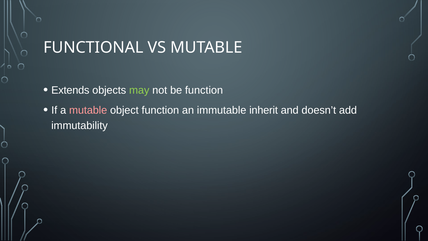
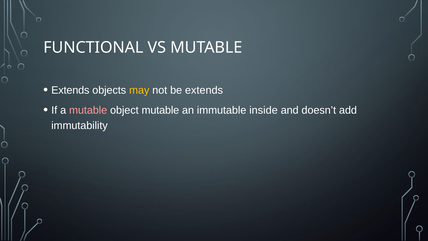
may colour: light green -> yellow
be function: function -> extends
object function: function -> mutable
inherit: inherit -> inside
